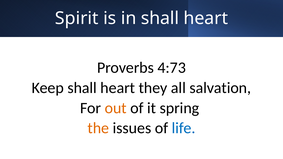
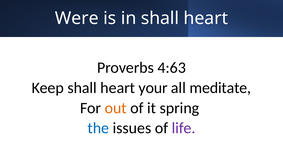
Spirit: Spirit -> Were
4:73: 4:73 -> 4:63
they: they -> your
salvation: salvation -> meditate
the colour: orange -> blue
life colour: blue -> purple
